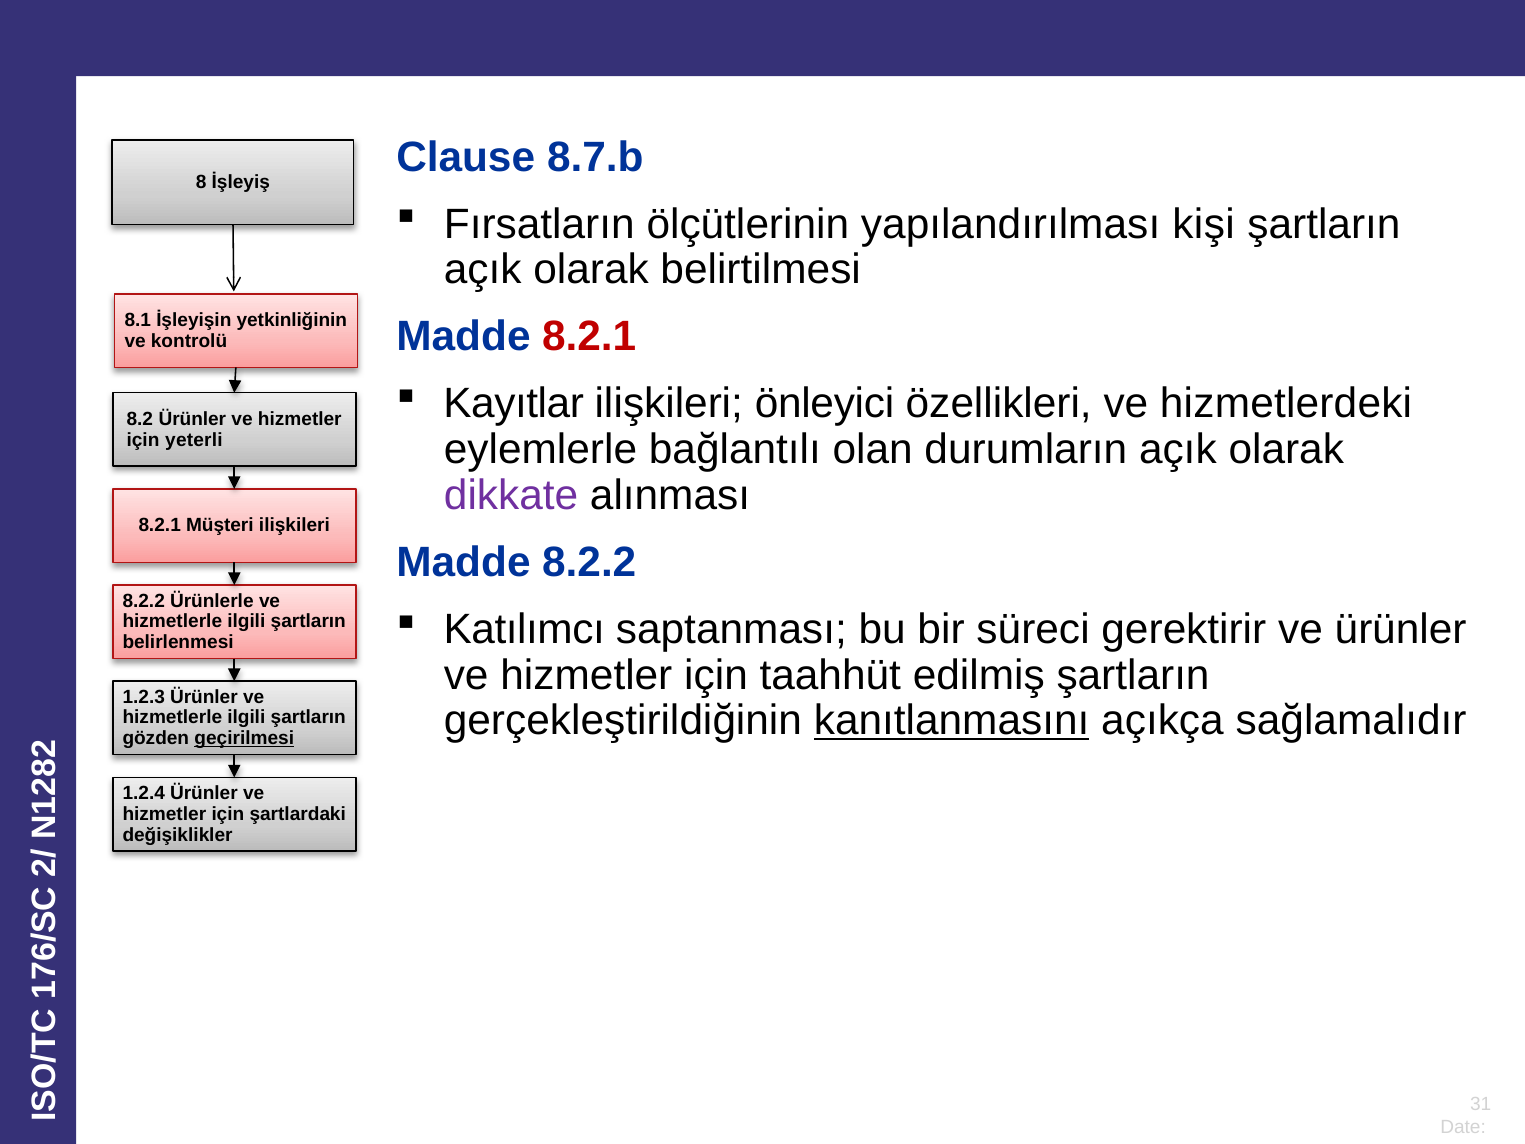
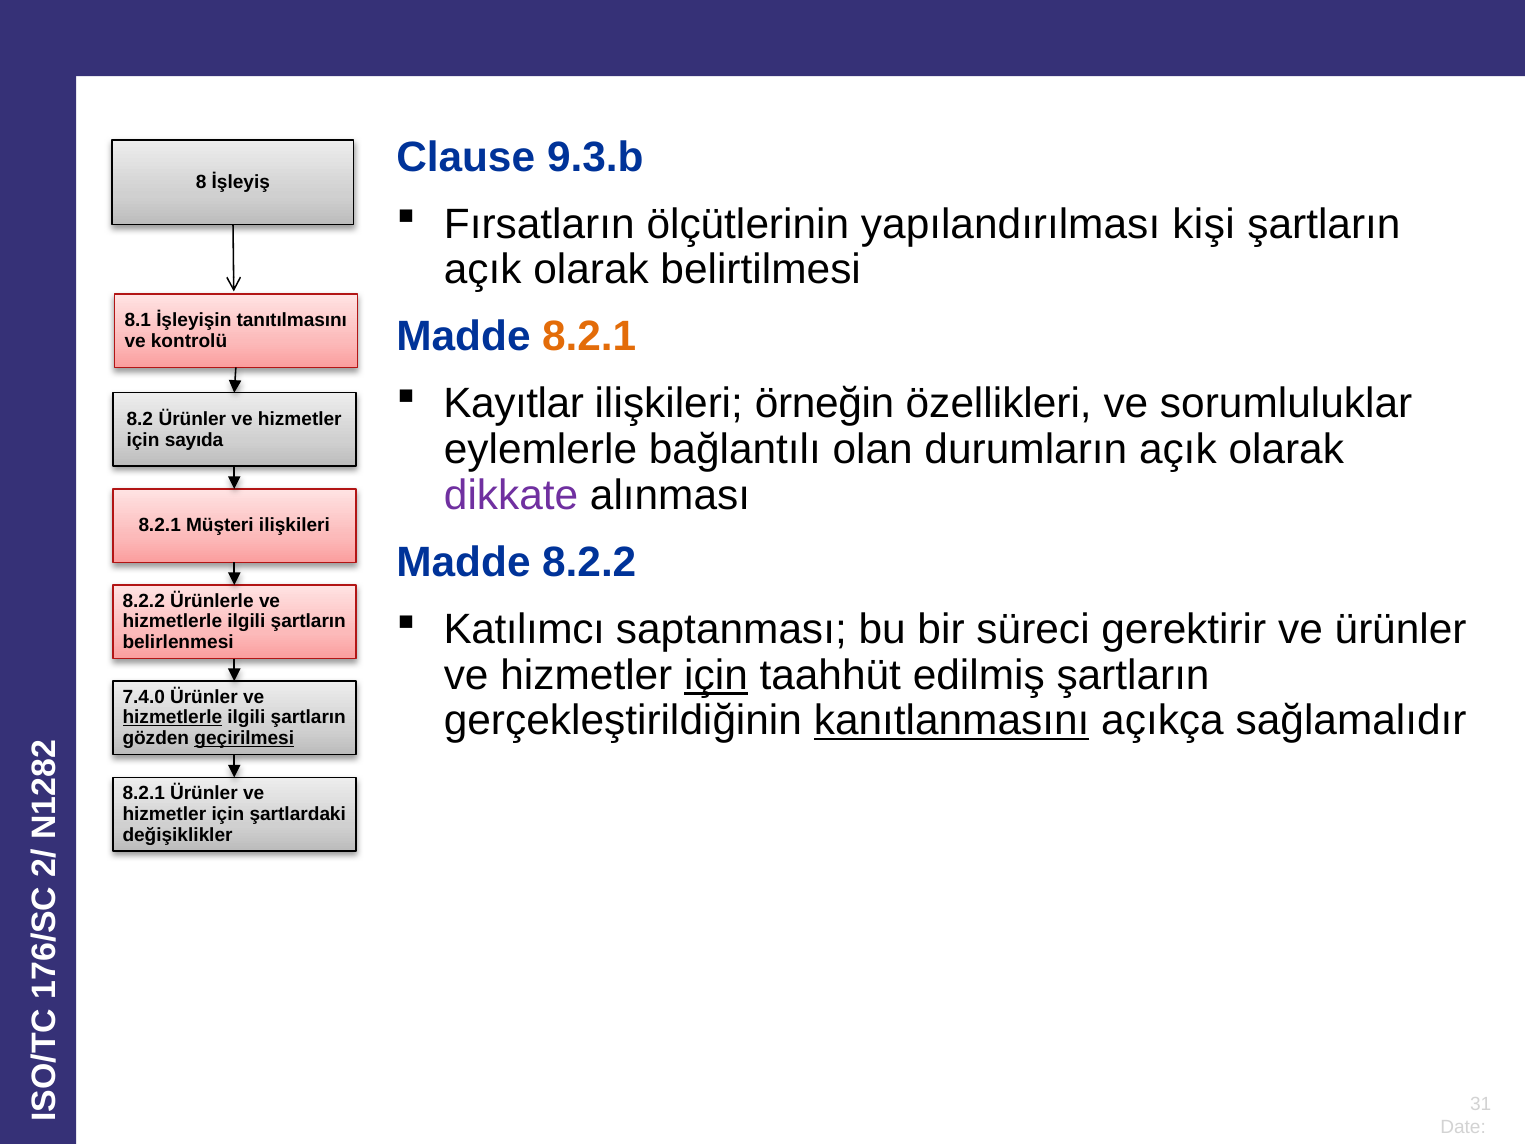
8.7.b: 8.7.b -> 9.3.b
yetkinliğinin: yetkinliğinin -> tanıtılmasını
8.2.1 at (589, 337) colour: red -> orange
önleyici: önleyici -> örneğin
hizmetlerdeki: hizmetlerdeki -> sorumluluklar
yeterli: yeterli -> sayıda
için at (716, 675) underline: none -> present
1.2.3: 1.2.3 -> 7.4.0
hizmetlerle at (172, 718) underline: none -> present
1.2.4 at (144, 793): 1.2.4 -> 8.2.1
